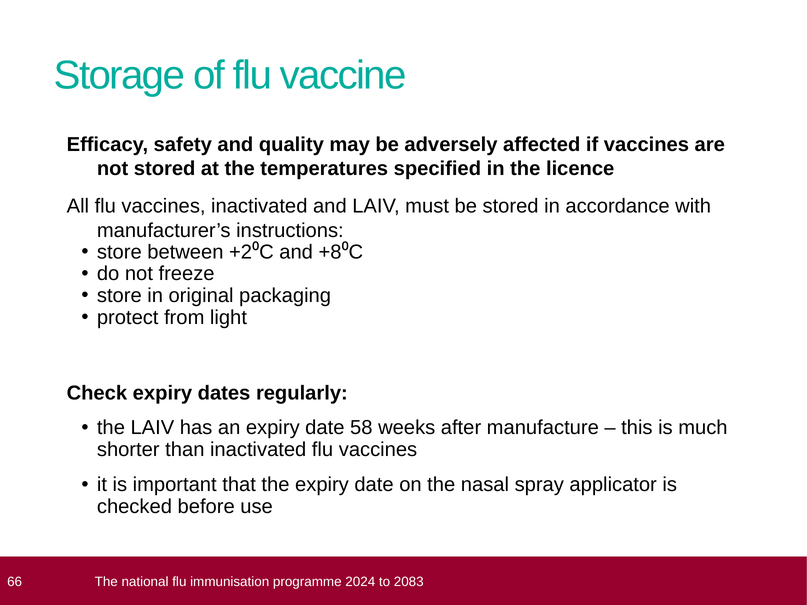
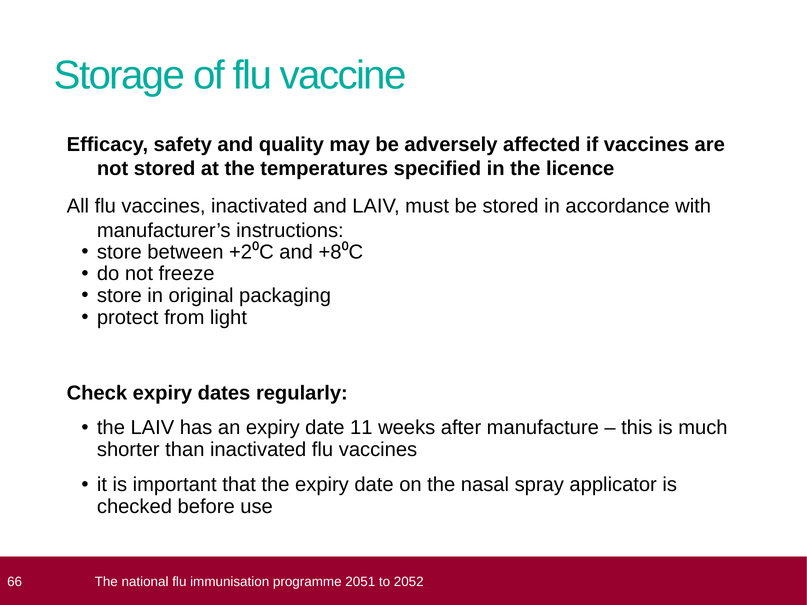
58: 58 -> 11
2024: 2024 -> 2051
2083: 2083 -> 2052
